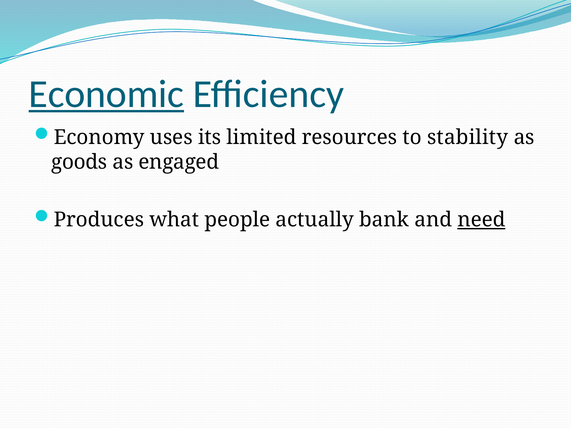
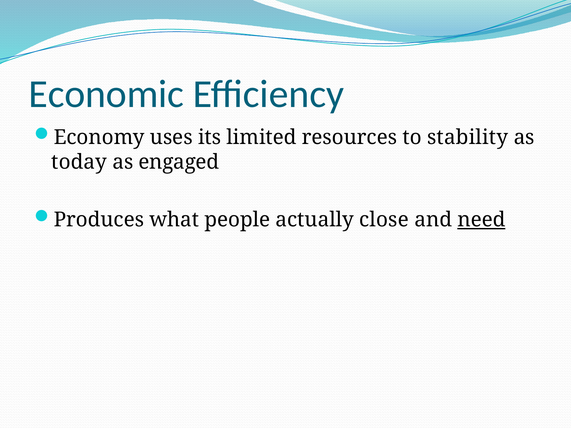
Economic underline: present -> none
goods: goods -> today
bank: bank -> close
